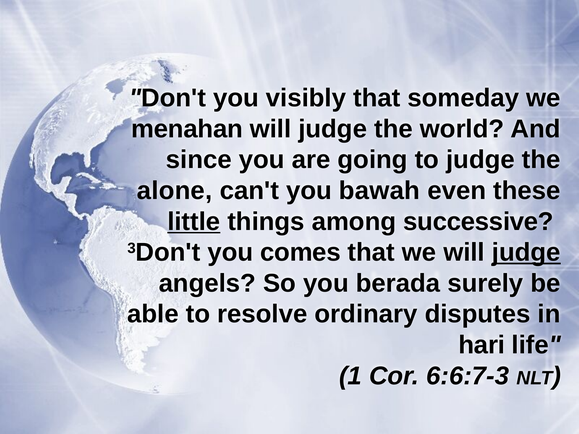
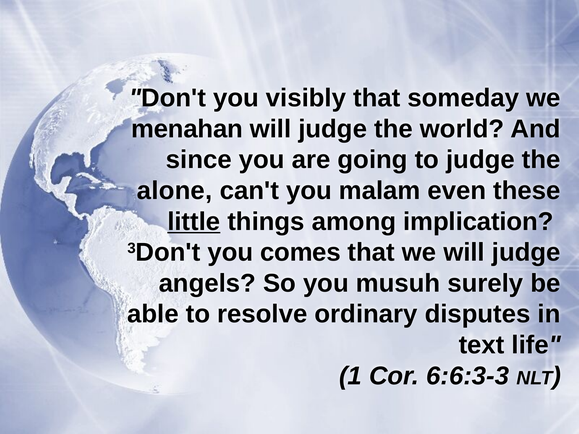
bawah: bawah -> malam
successive: successive -> implication
judge at (526, 253) underline: present -> none
berada: berada -> musuh
hari: hari -> text
6:6:7-3: 6:6:7-3 -> 6:6:3-3
